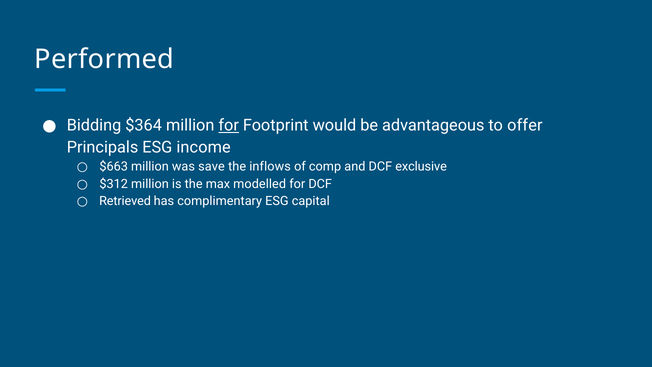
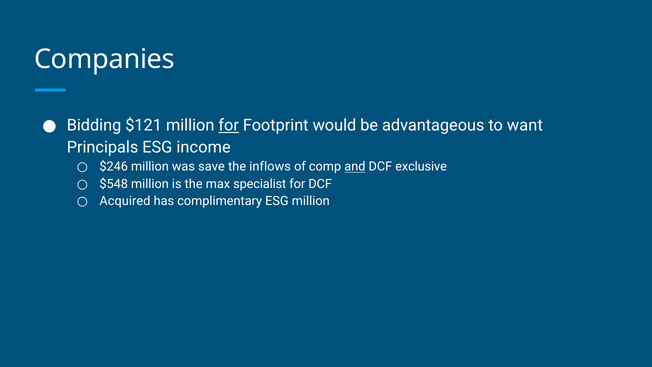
Performed: Performed -> Companies
$364: $364 -> $121
offer: offer -> want
$663: $663 -> $246
and underline: none -> present
$312: $312 -> $548
modelled: modelled -> specialist
Retrieved: Retrieved -> Acquired
ESG capital: capital -> million
